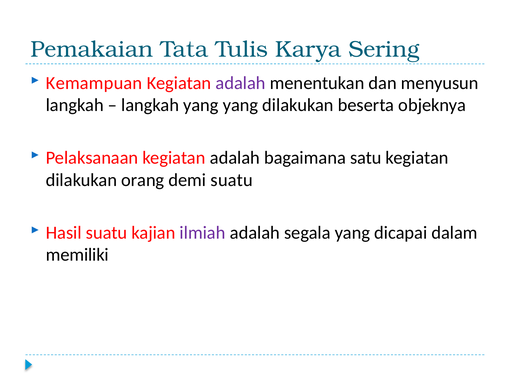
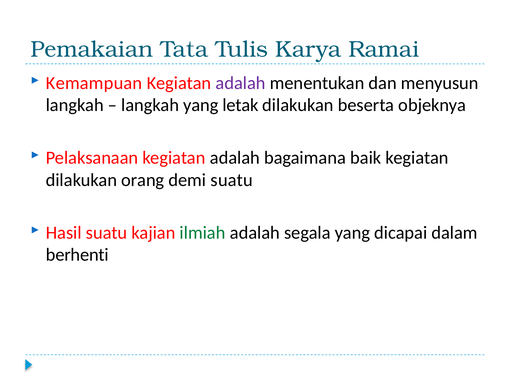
Sering: Sering -> Ramai
yang yang: yang -> letak
satu: satu -> baik
ilmiah colour: purple -> green
memiliki: memiliki -> berhenti
